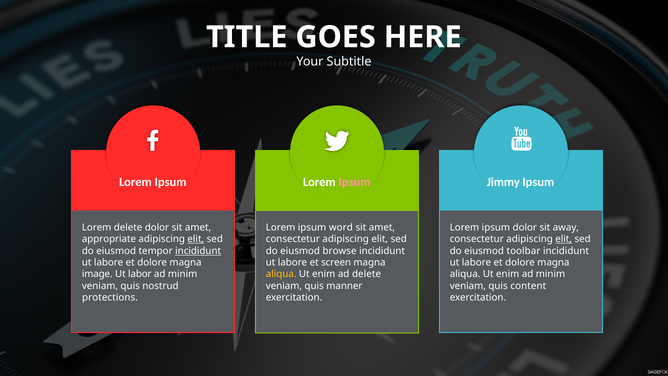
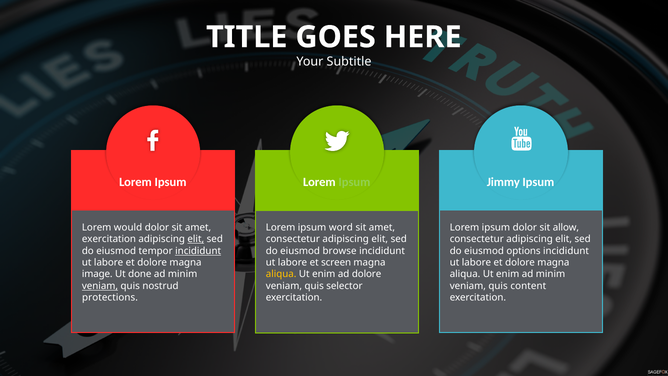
Ipsum at (354, 182) colour: pink -> light green
Lorem delete: delete -> would
away: away -> allow
appropriate at (109, 239): appropriate -> exercitation
elit at (564, 239) underline: present -> none
toolbar: toolbar -> options
labor: labor -> done
ad delete: delete -> dolore
veniam at (100, 286) underline: none -> present
manner: manner -> selector
